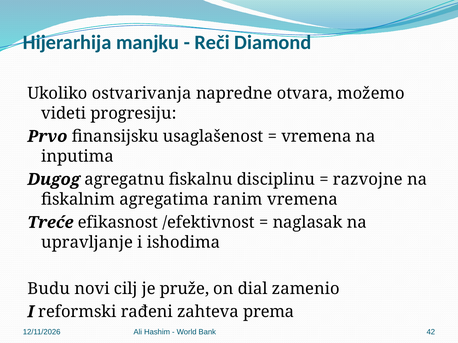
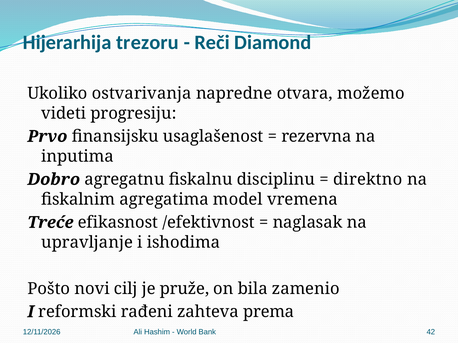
manjku: manjku -> trezoru
vremena at (316, 137): vremena -> rezervna
Dugog: Dugog -> Dobro
razvojne: razvojne -> direktno
ranim: ranim -> model
Budu: Budu -> Pošto
dial: dial -> bila
